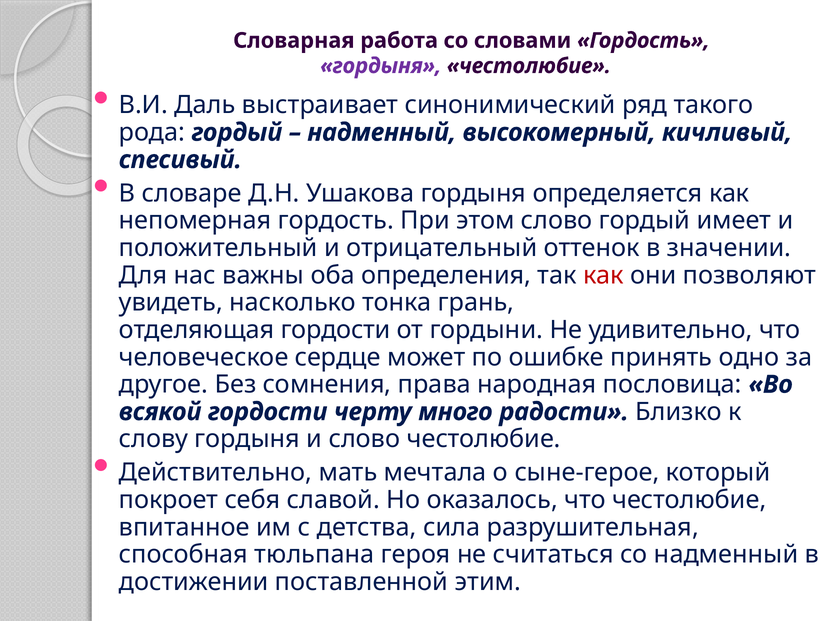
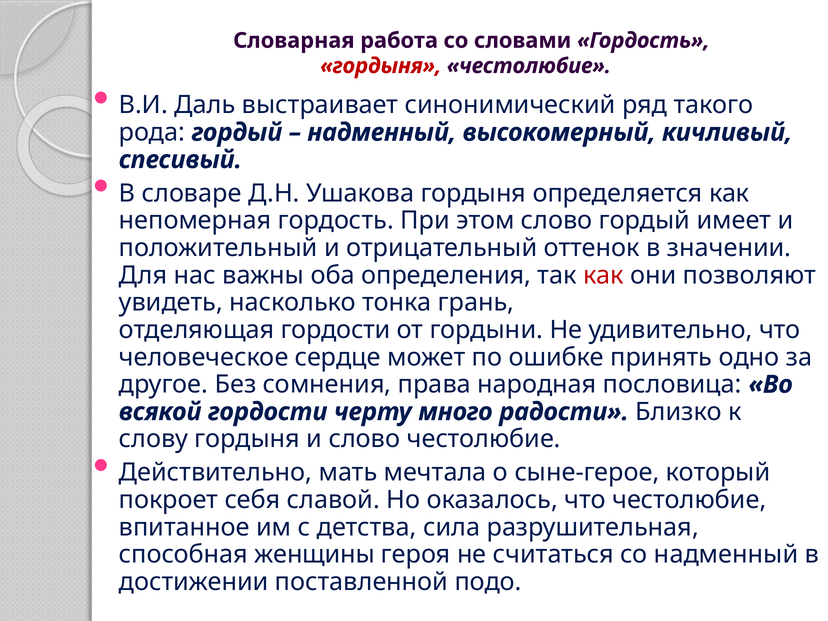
гордыня at (381, 66) colour: purple -> red
тюльпана: тюльпана -> женщины
этим: этим -> подо
